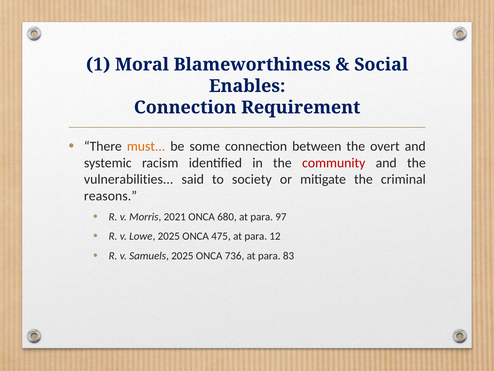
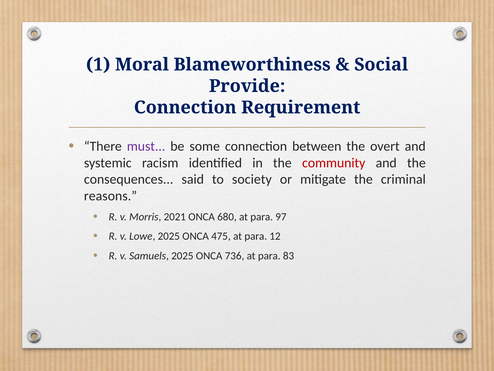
Enables: Enables -> Provide
must colour: orange -> purple
vulnerabilities: vulnerabilities -> consequences
